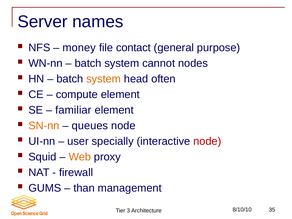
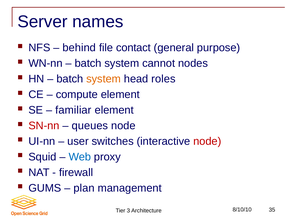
money: money -> behind
often: often -> roles
SN-nn colour: orange -> red
specially: specially -> switches
Web colour: orange -> blue
than: than -> plan
